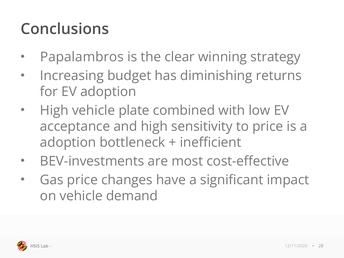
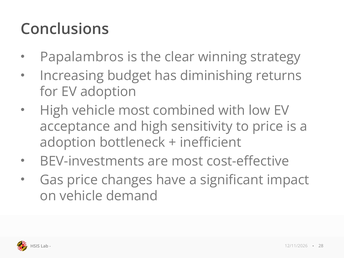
vehicle plate: plate -> most
